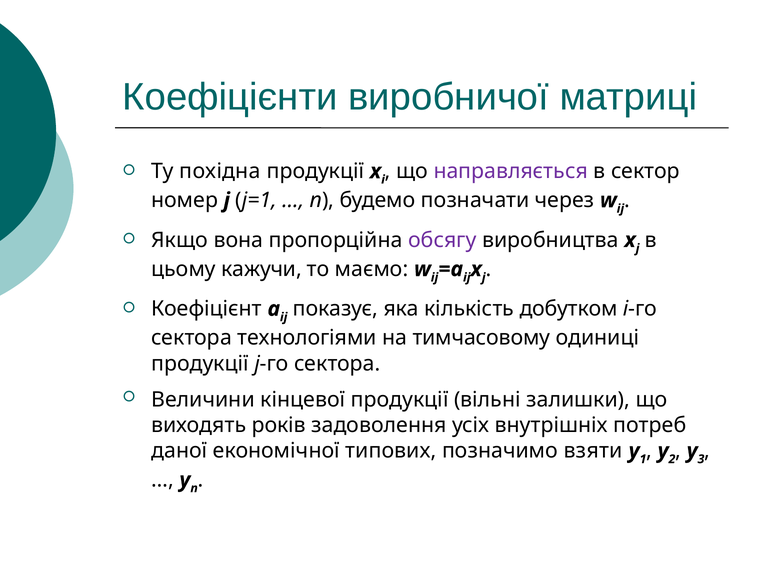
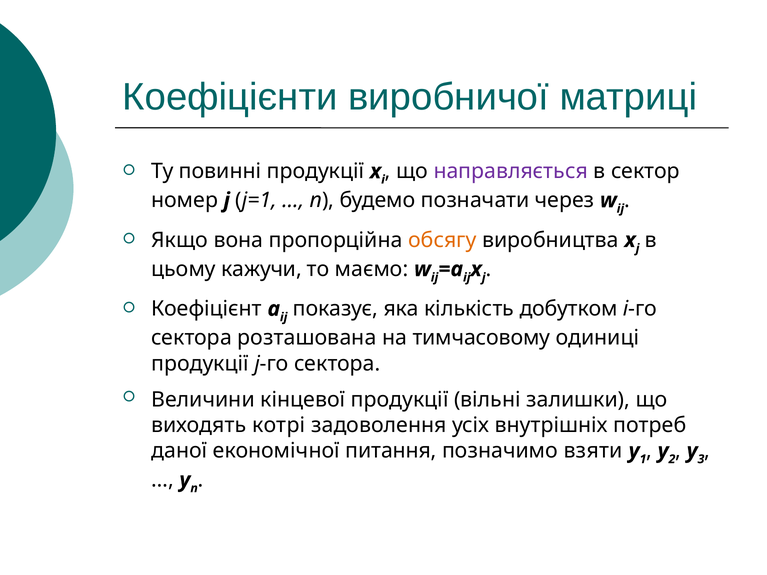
похідна: похідна -> повинні
обсягу colour: purple -> orange
технологіями: технологіями -> розташована
років: років -> котрі
типових: типових -> питання
